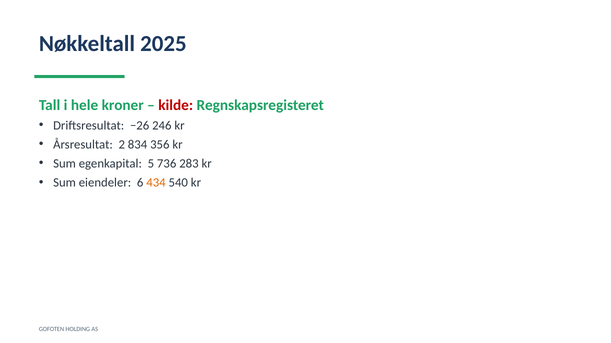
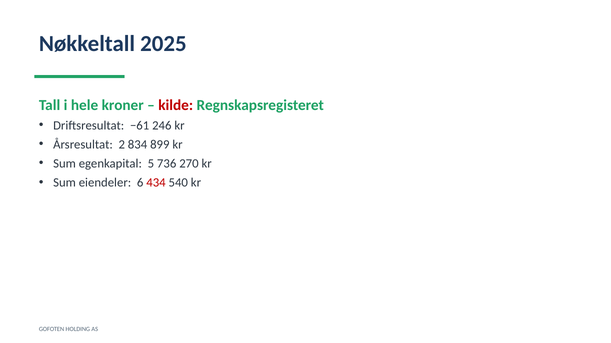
−26: −26 -> −61
356: 356 -> 899
283: 283 -> 270
434 colour: orange -> red
